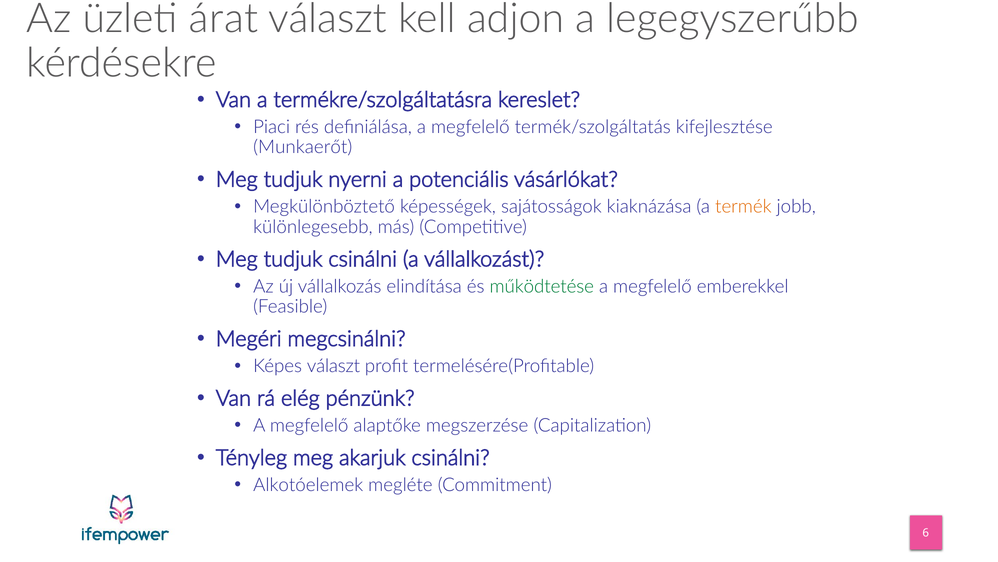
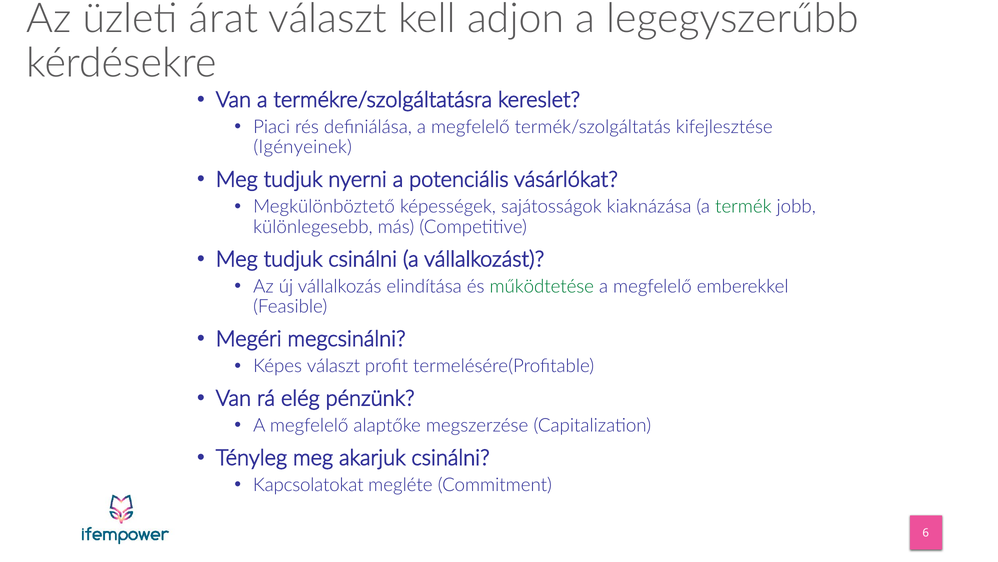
Munkaerőt: Munkaerőt -> Igényeinek
termék colour: orange -> green
Alkotóelemek: Alkotóelemek -> Kapcsolatokat
